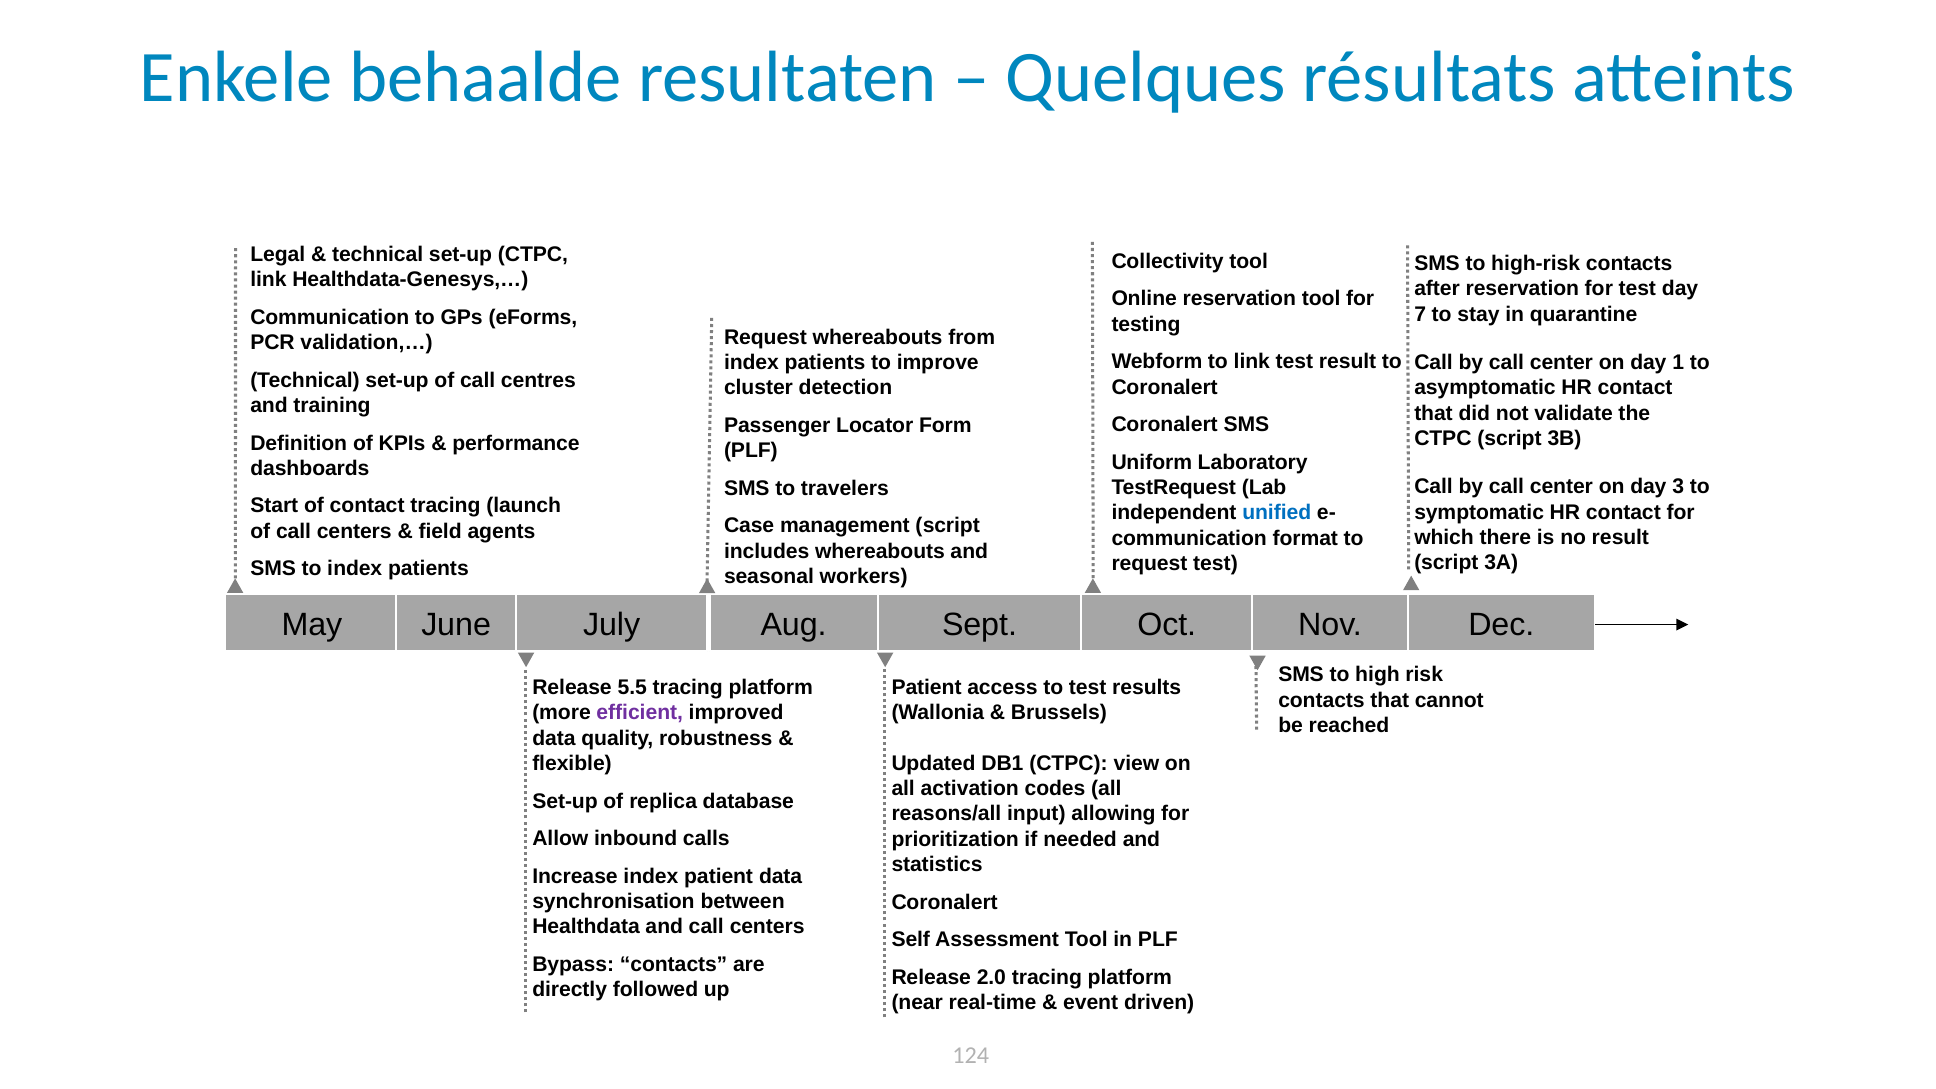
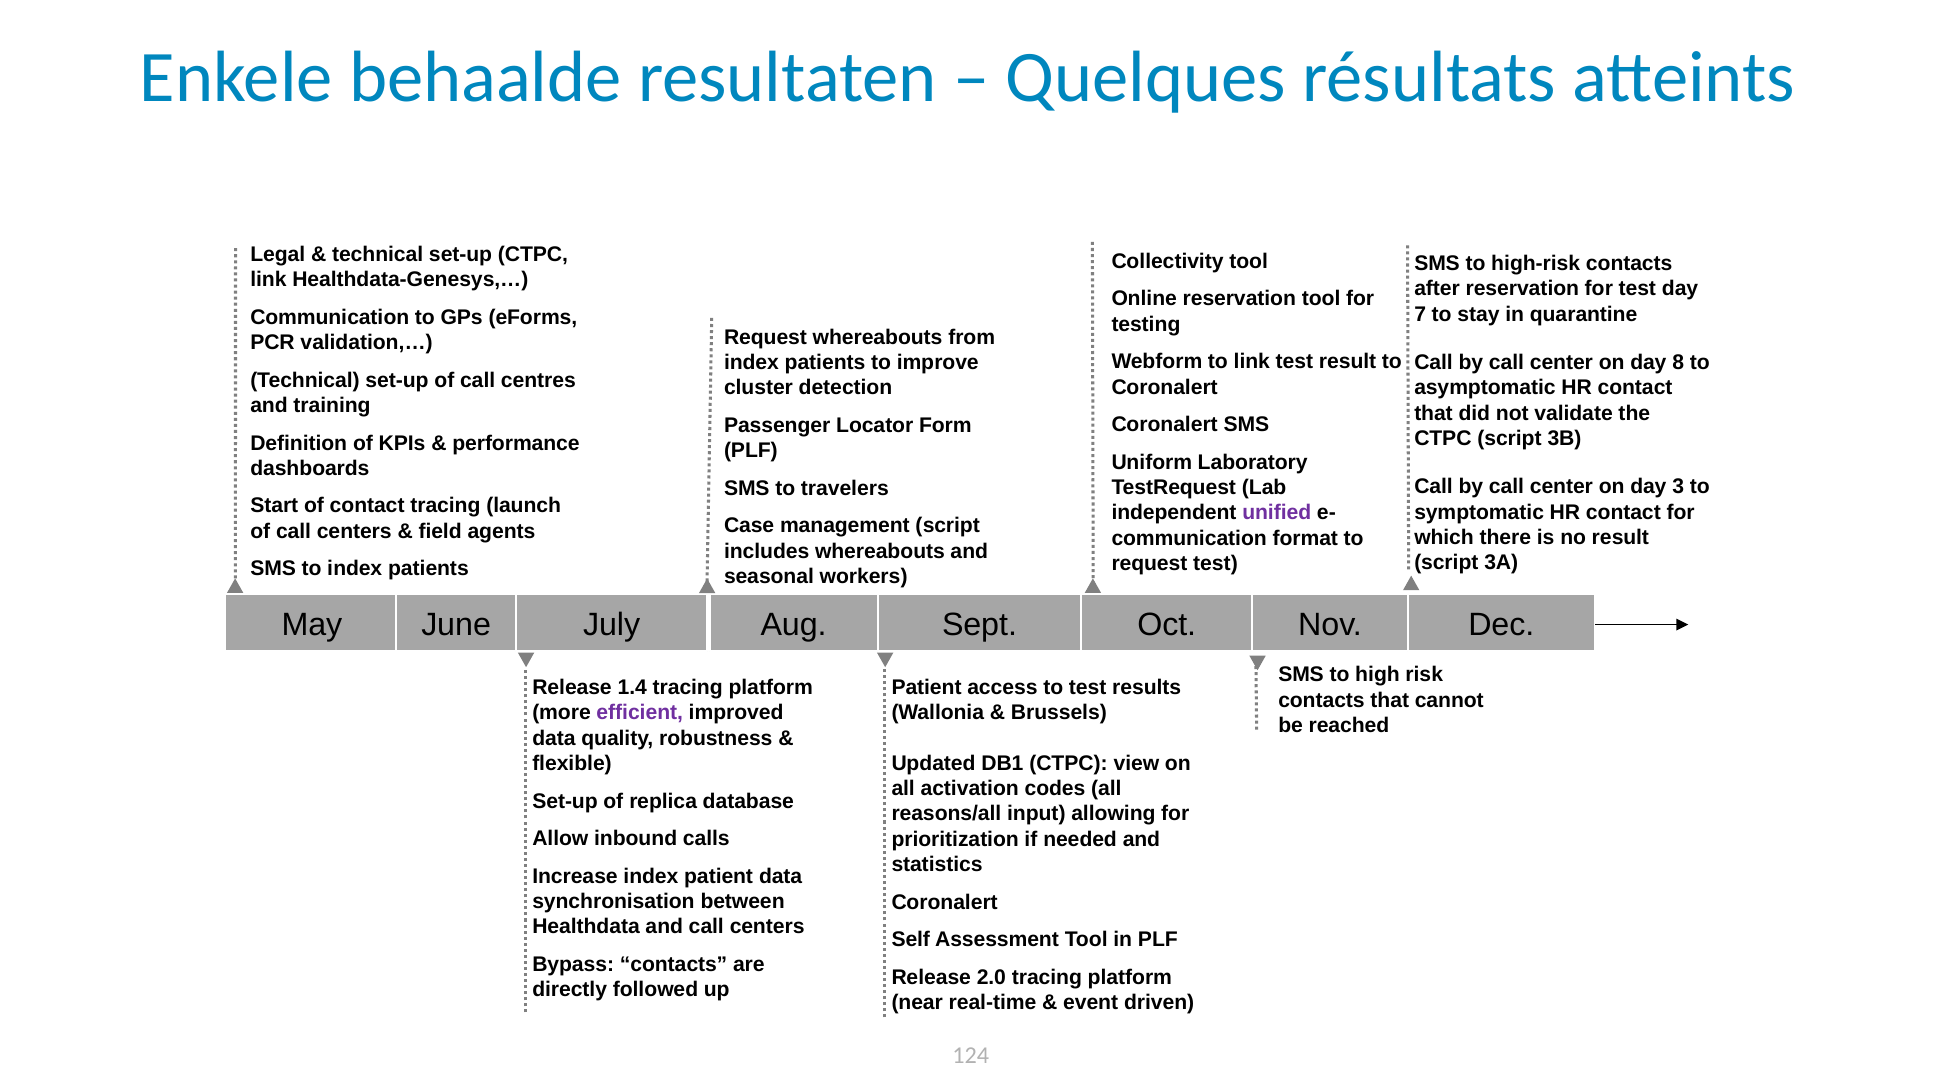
1: 1 -> 8
unified colour: blue -> purple
5.5: 5.5 -> 1.4
